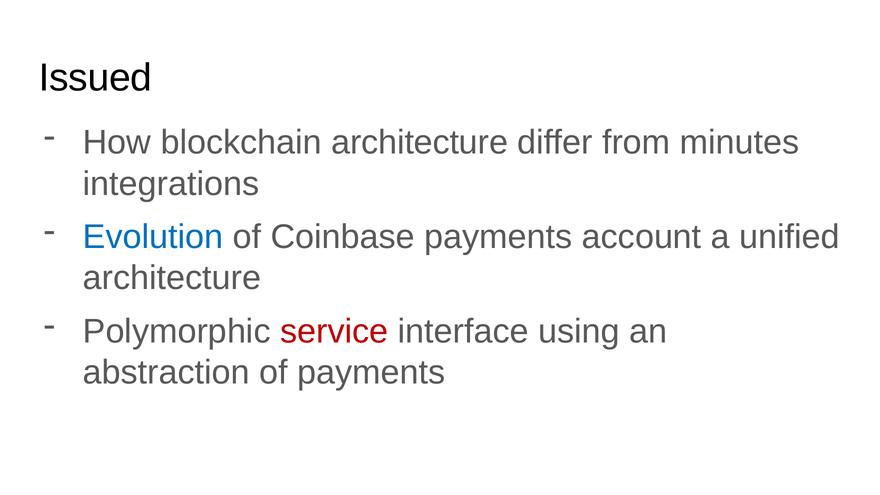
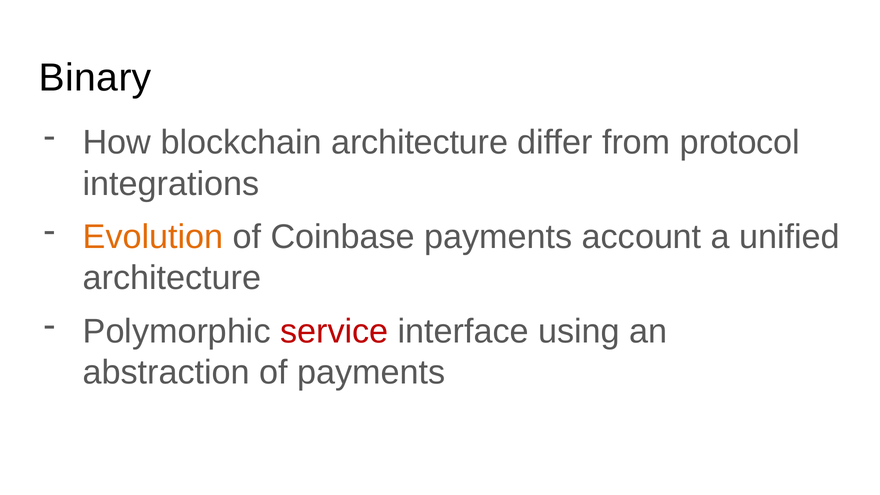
Issued: Issued -> Binary
minutes: minutes -> protocol
Evolution colour: blue -> orange
